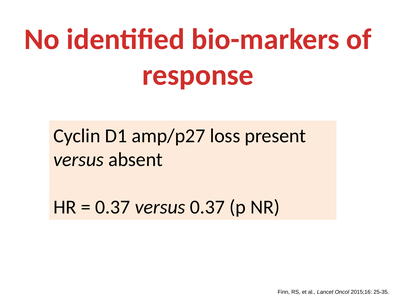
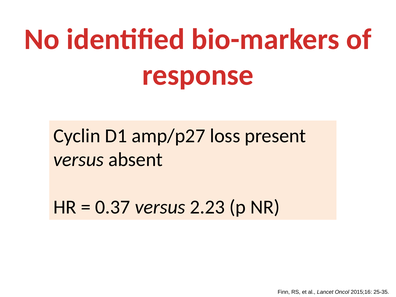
versus 0.37: 0.37 -> 2.23
